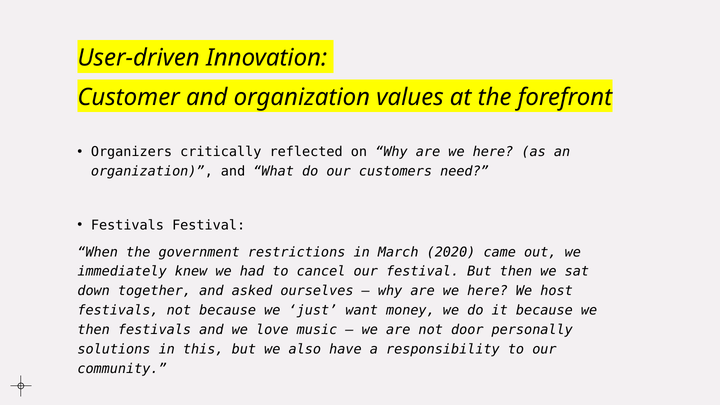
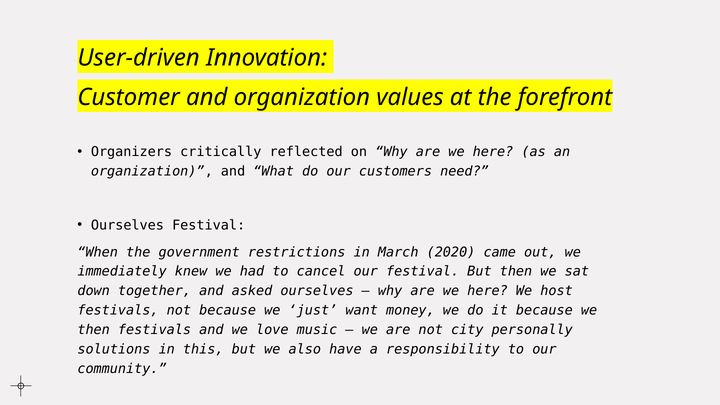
Festivals at (127, 225): Festivals -> Ourselves
door: door -> city
